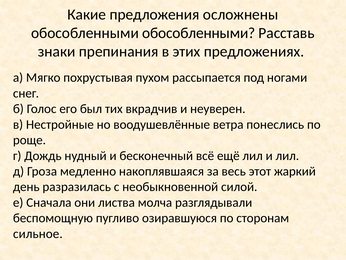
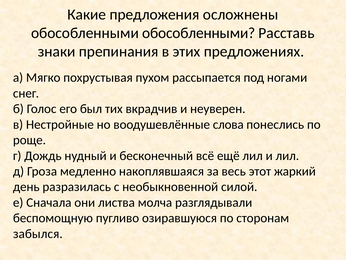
ветра: ветра -> слова
сильное: сильное -> забылся
